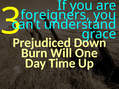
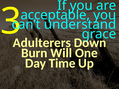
foreigners: foreigners -> acceptable
Prejudiced: Prejudiced -> Adulterers
